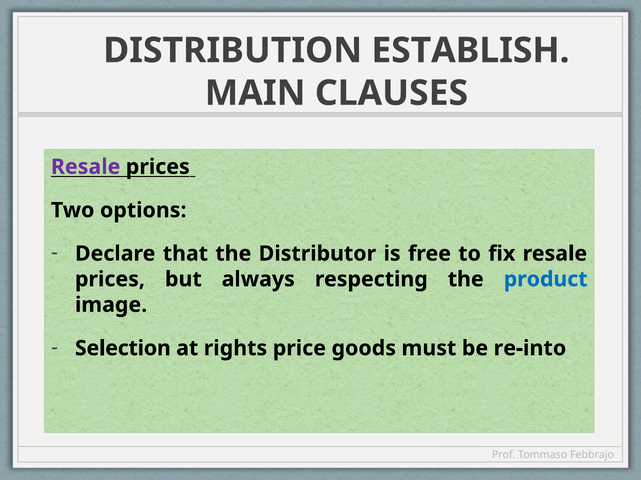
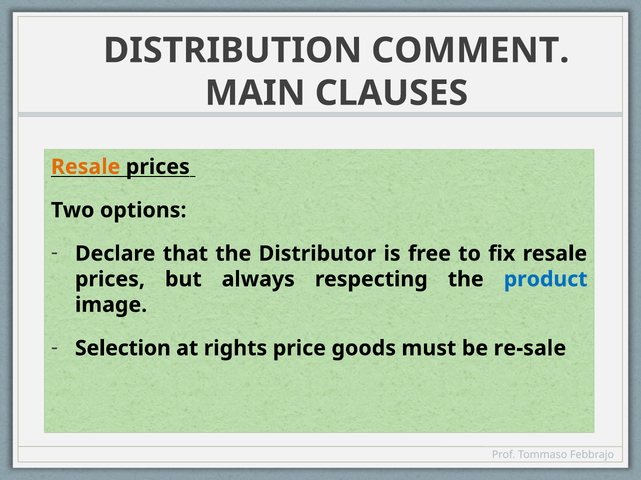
ESTABLISH: ESTABLISH -> COMMENT
Resale at (86, 167) colour: purple -> orange
re-into: re-into -> re-sale
